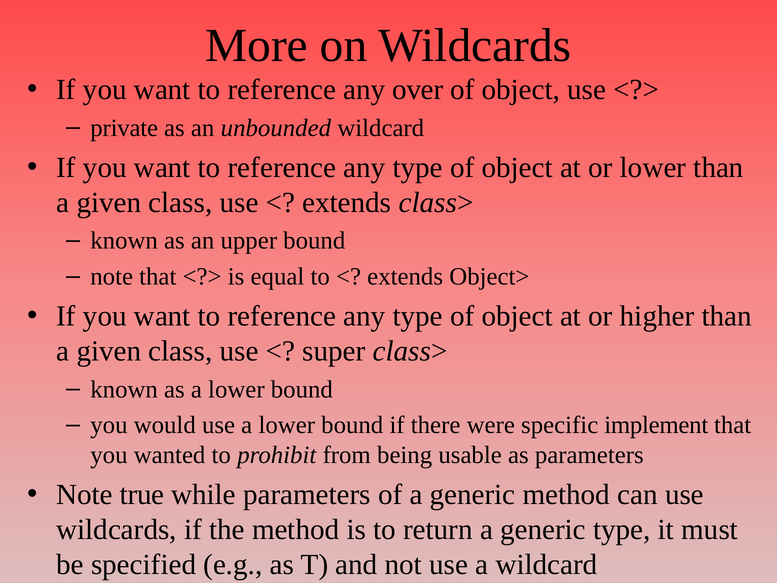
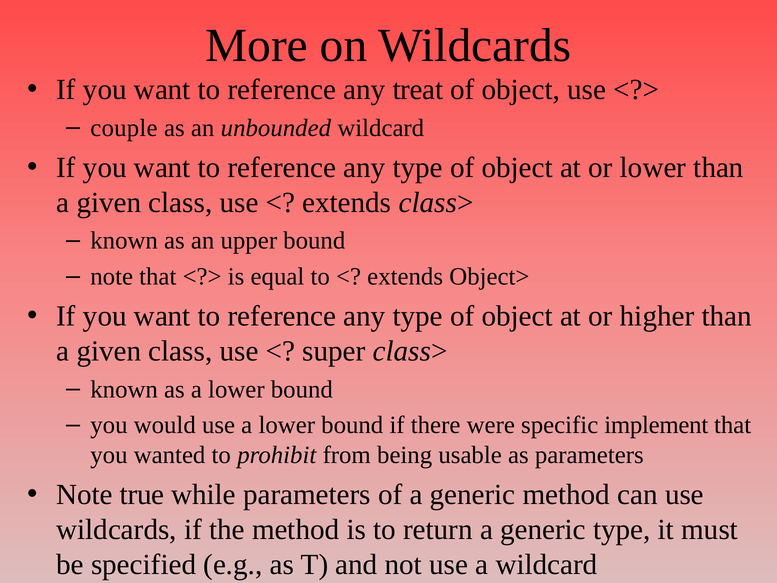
over: over -> treat
private: private -> couple
